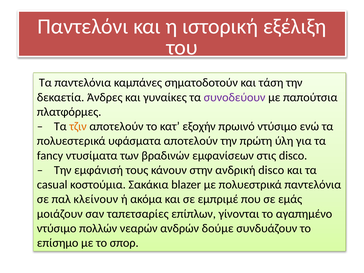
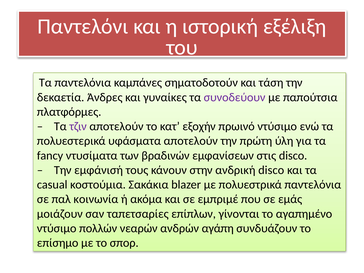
τζιν colour: orange -> purple
κλείνουν: κλείνουν -> κοινωνία
δούμε: δούμε -> αγάπη
